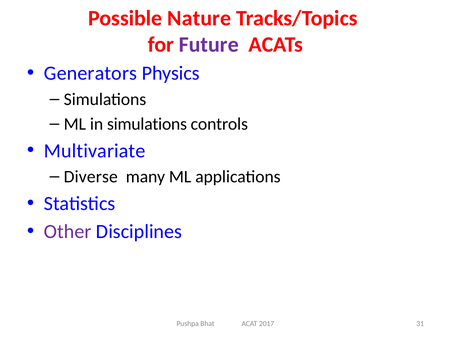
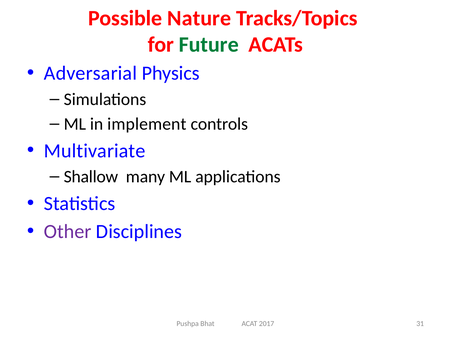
Future colour: purple -> green
Generators: Generators -> Adversarial
in simulations: simulations -> implement
Diverse: Diverse -> Shallow
